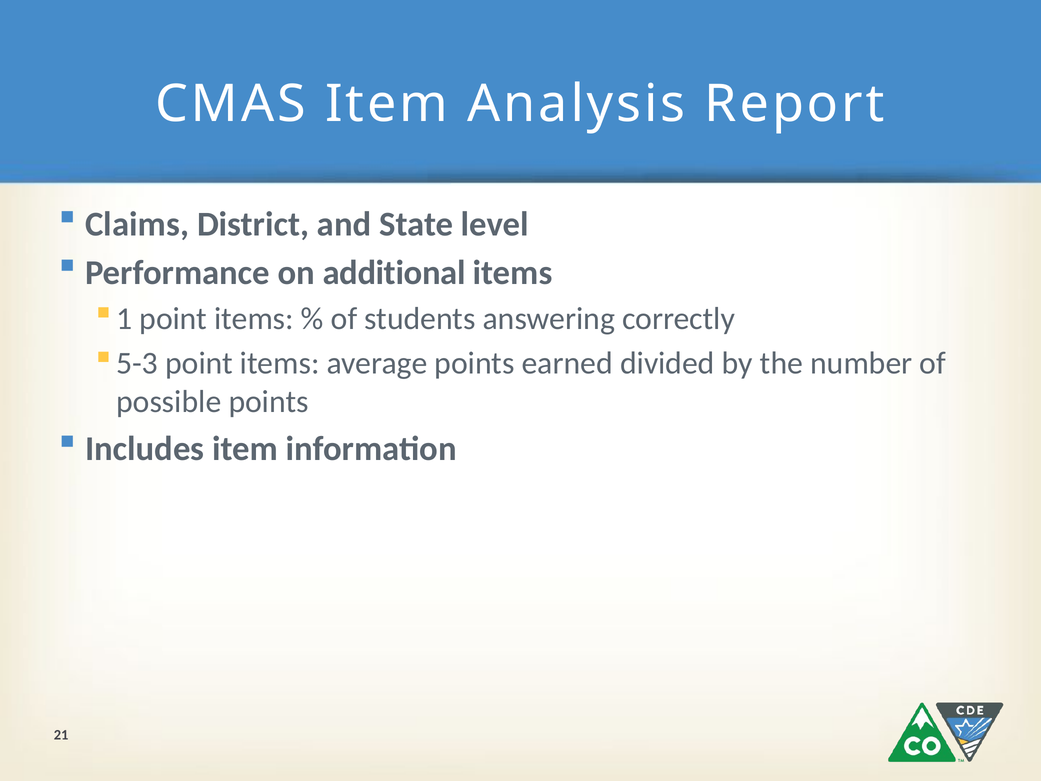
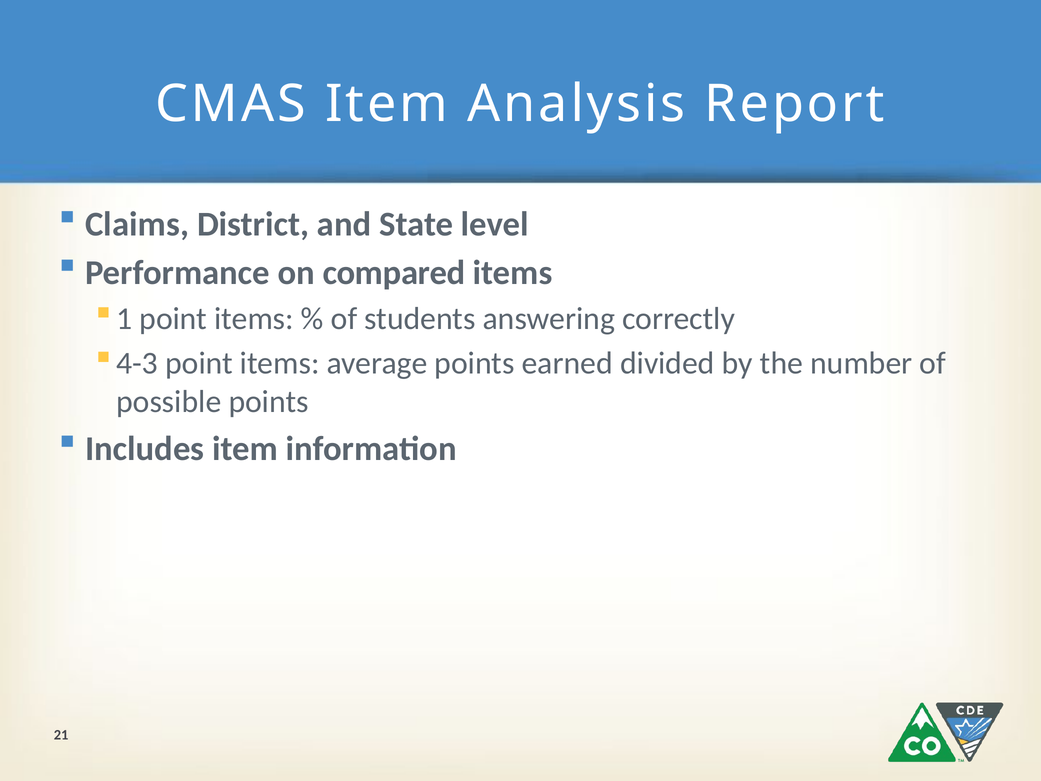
additional: additional -> compared
5-3: 5-3 -> 4-3
